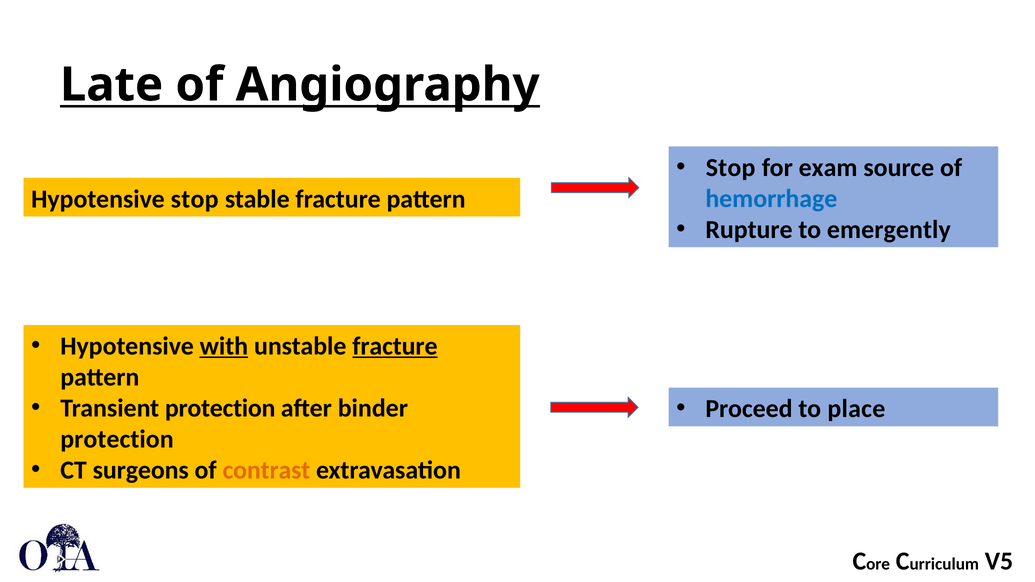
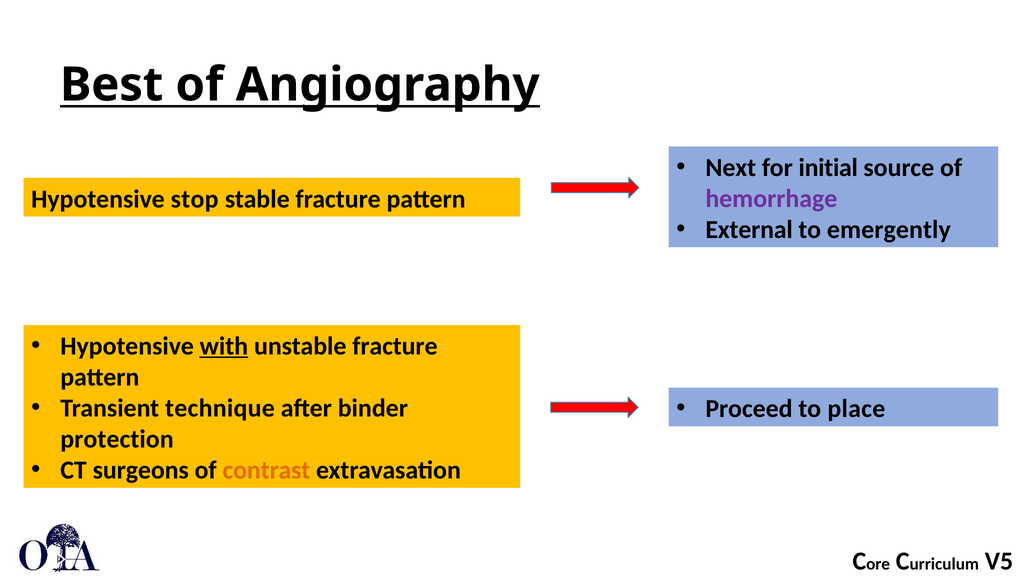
Late: Late -> Best
Stop at (731, 168): Stop -> Next
exam: exam -> initial
hemorrhage colour: blue -> purple
Rupture: Rupture -> External
fracture at (395, 346) underline: present -> none
Transient protection: protection -> technique
